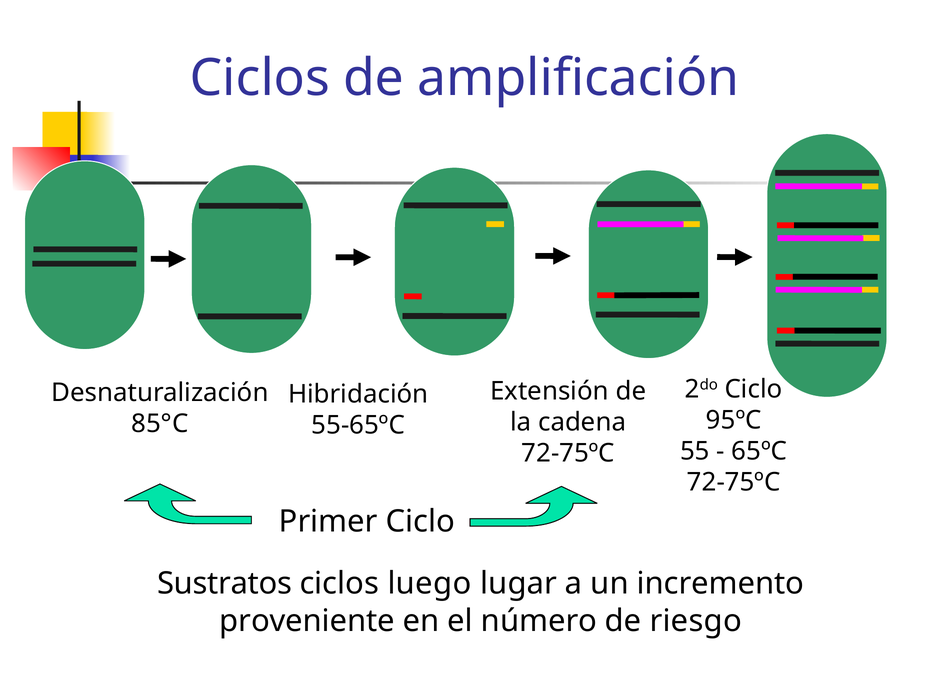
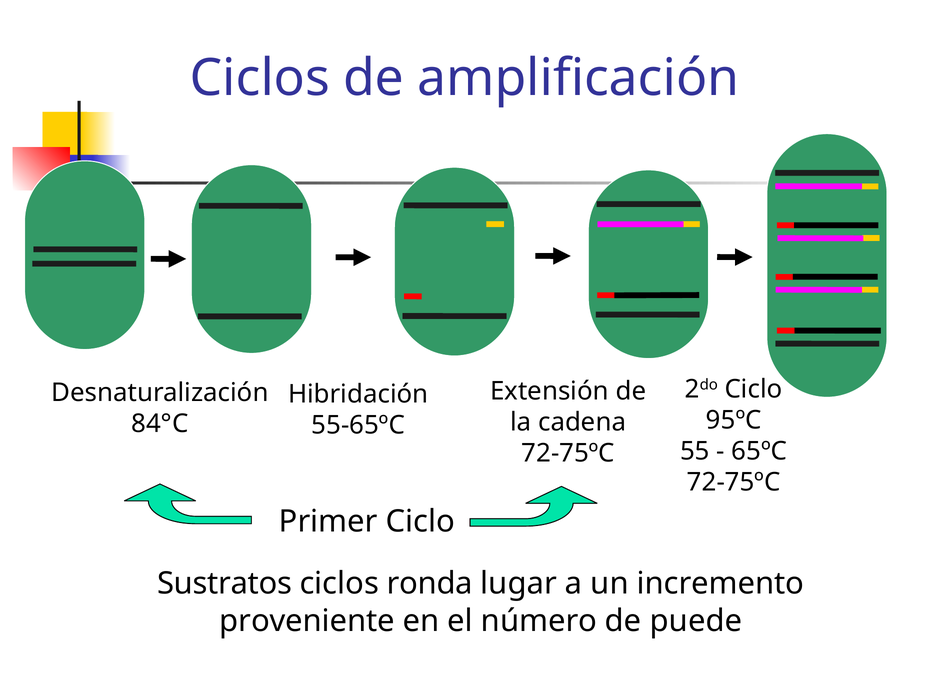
85°C: 85°C -> 84°C
luego: luego -> ronda
riesgo: riesgo -> puede
